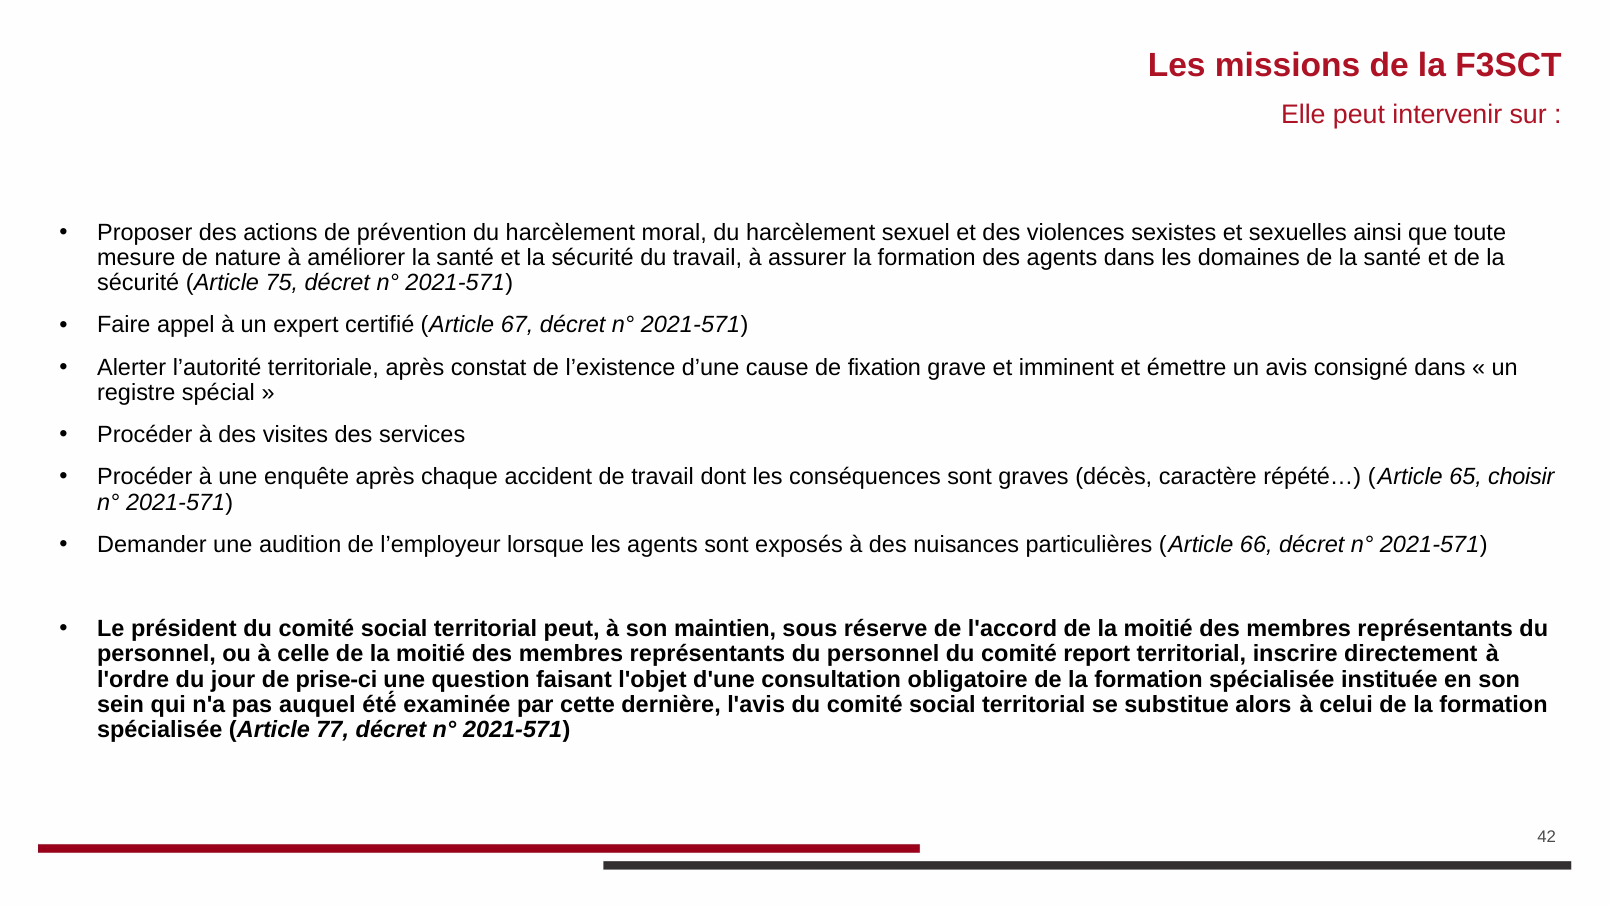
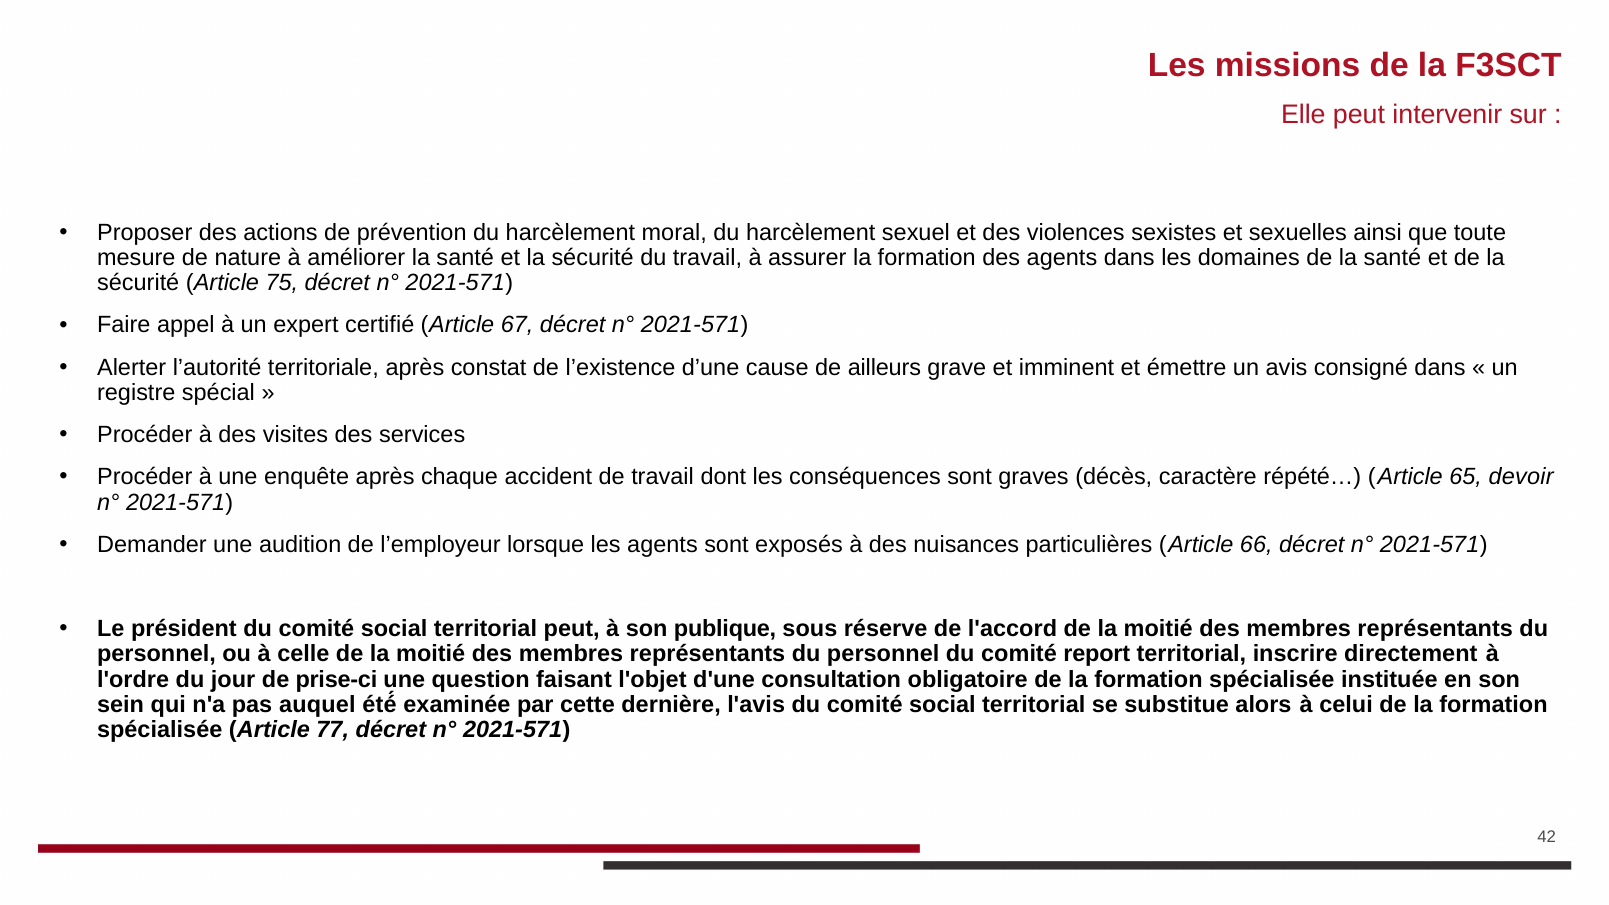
fixation: fixation -> ailleurs
choisir: choisir -> devoir
maintien: maintien -> publique
